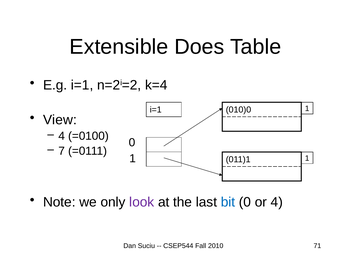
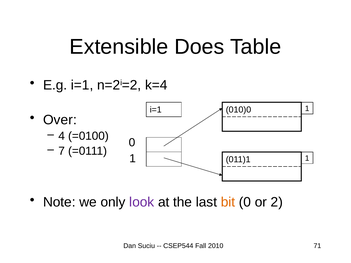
View: View -> Over
bit colour: blue -> orange
or 4: 4 -> 2
